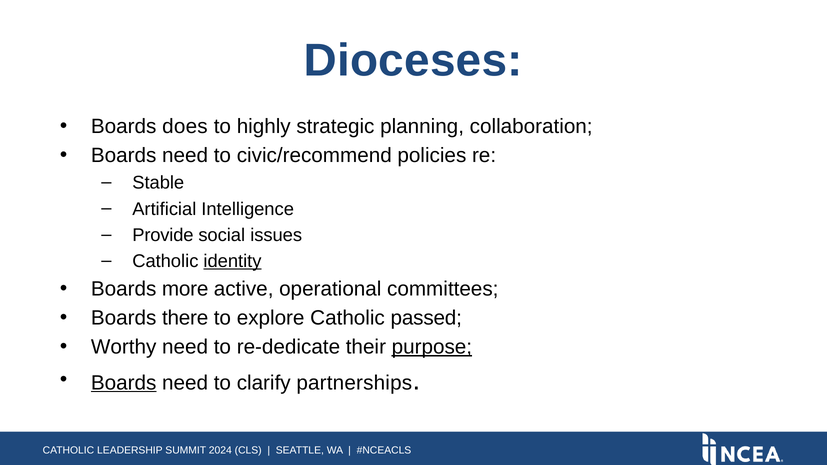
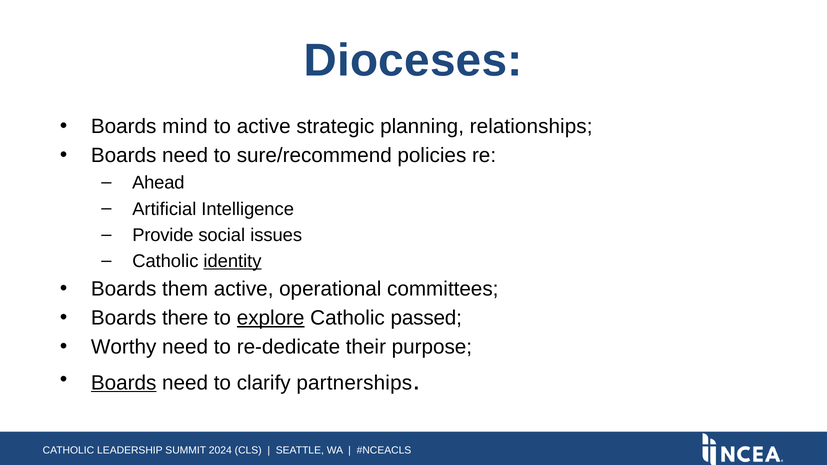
does: does -> mind
to highly: highly -> active
collaboration: collaboration -> relationships
civic/recommend: civic/recommend -> sure/recommend
Stable: Stable -> Ahead
more: more -> them
explore underline: none -> present
purpose underline: present -> none
